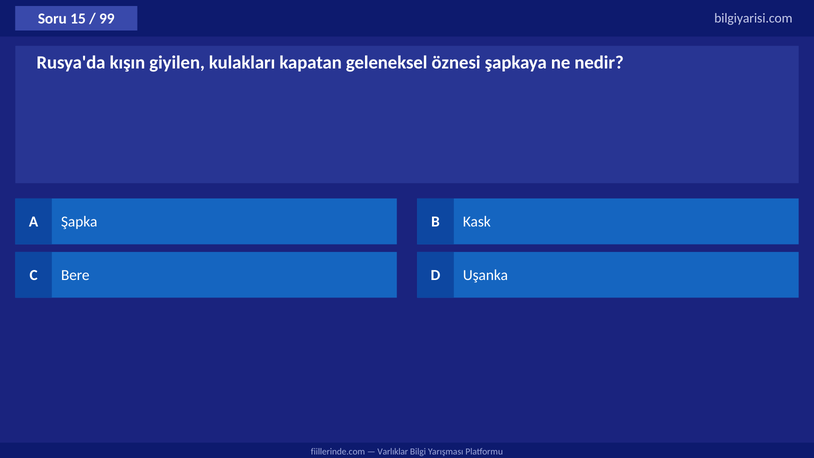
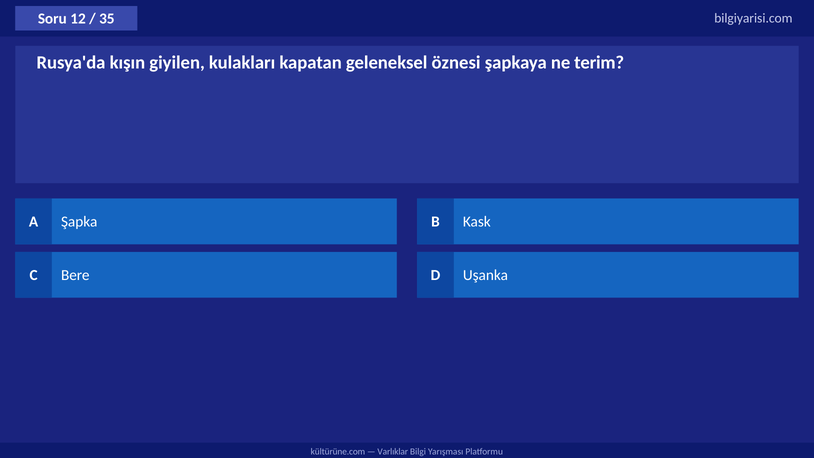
15: 15 -> 12
99: 99 -> 35
nedir: nedir -> terim
fiillerinde.com: fiillerinde.com -> kültürüne.com
